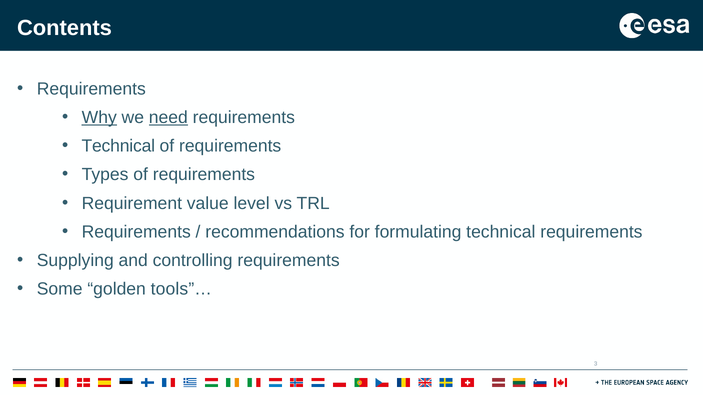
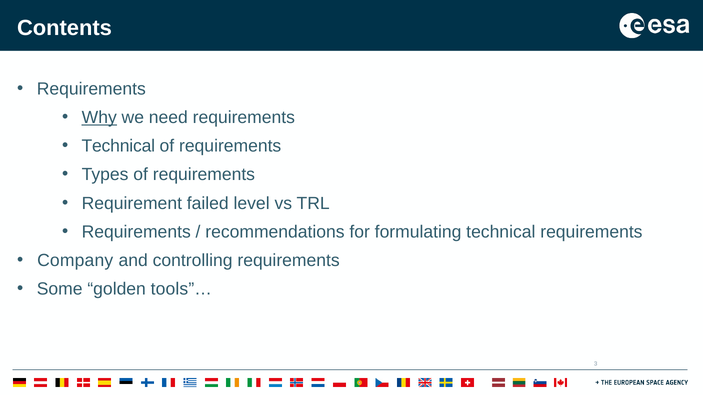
need underline: present -> none
value: value -> failed
Supplying: Supplying -> Company
